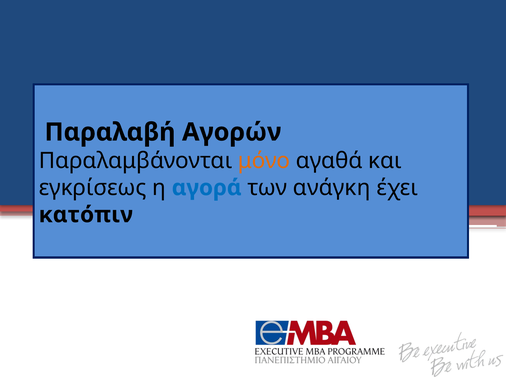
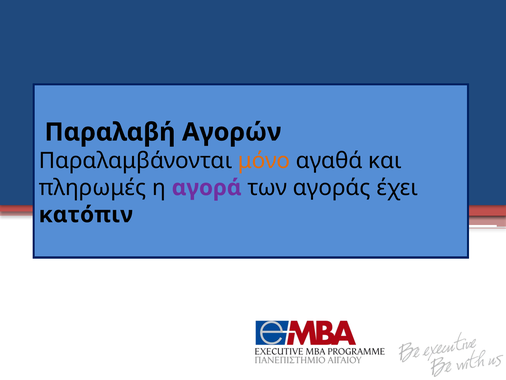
εγκρίσεως: εγκρίσεως -> πληρωμές
αγορά colour: blue -> purple
ανάγκη: ανάγκη -> αγοράς
